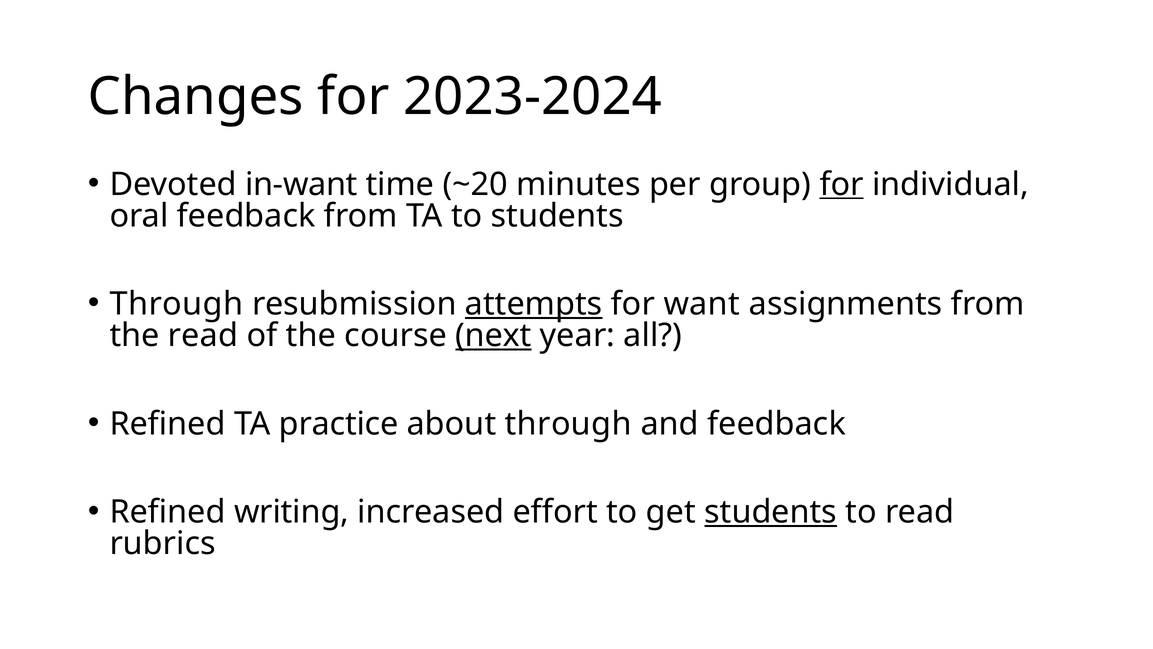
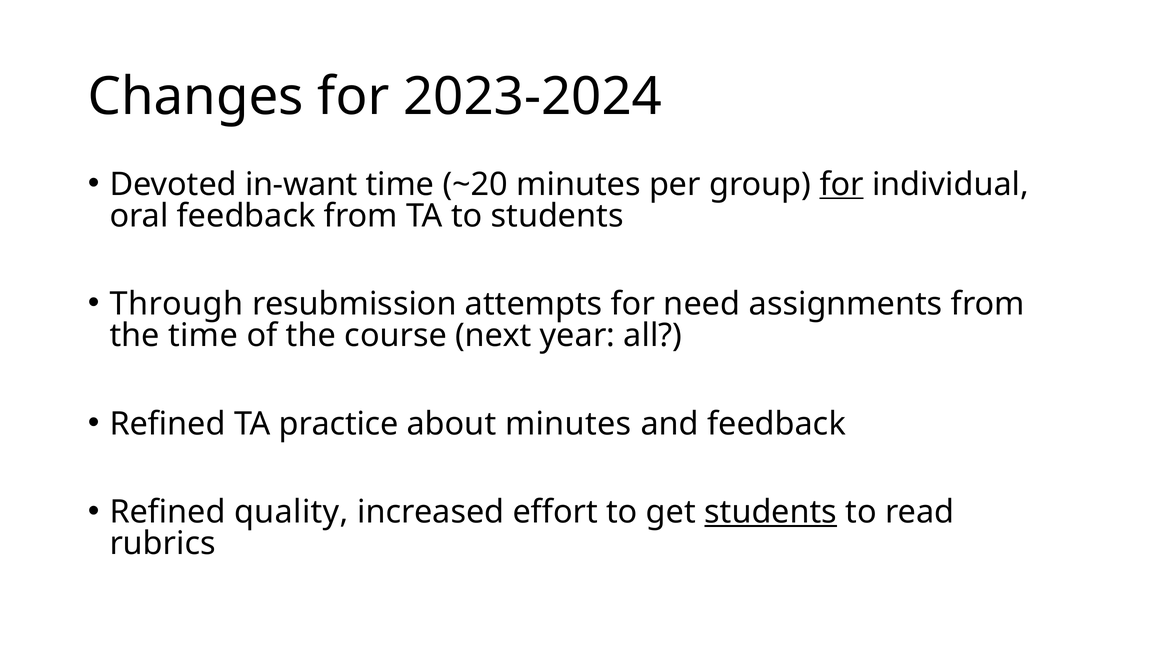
attempts underline: present -> none
want: want -> need
the read: read -> time
next underline: present -> none
about through: through -> minutes
writing: writing -> quality
